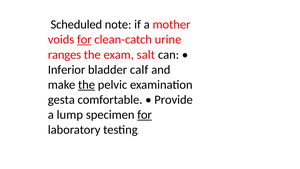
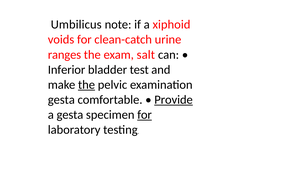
Scheduled: Scheduled -> Umbilicus
mother: mother -> xiphoid
for at (84, 40) underline: present -> none
calf: calf -> test
Provide underline: none -> present
a lump: lump -> gesta
